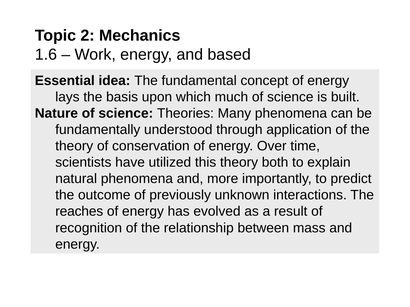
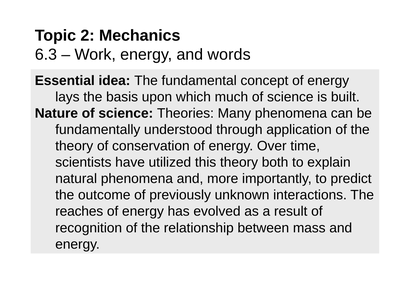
1.6: 1.6 -> 6.3
based: based -> words
